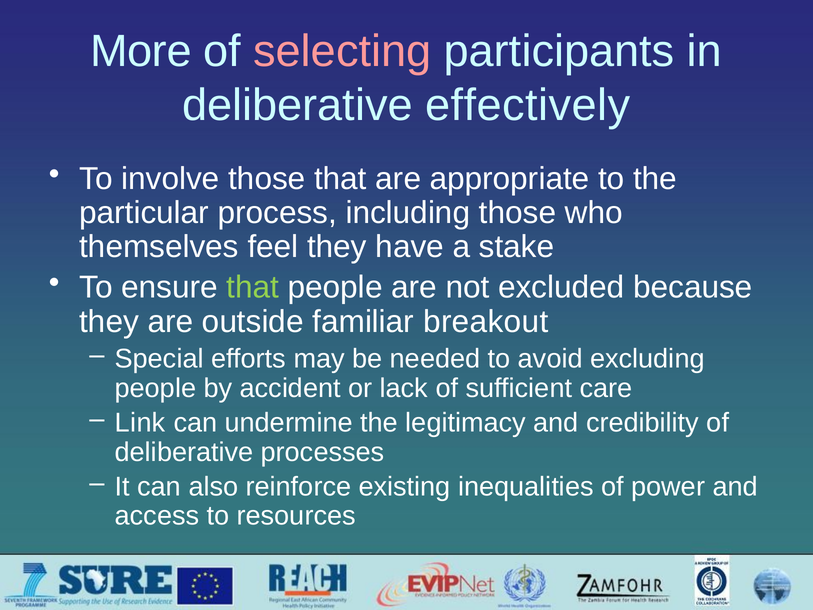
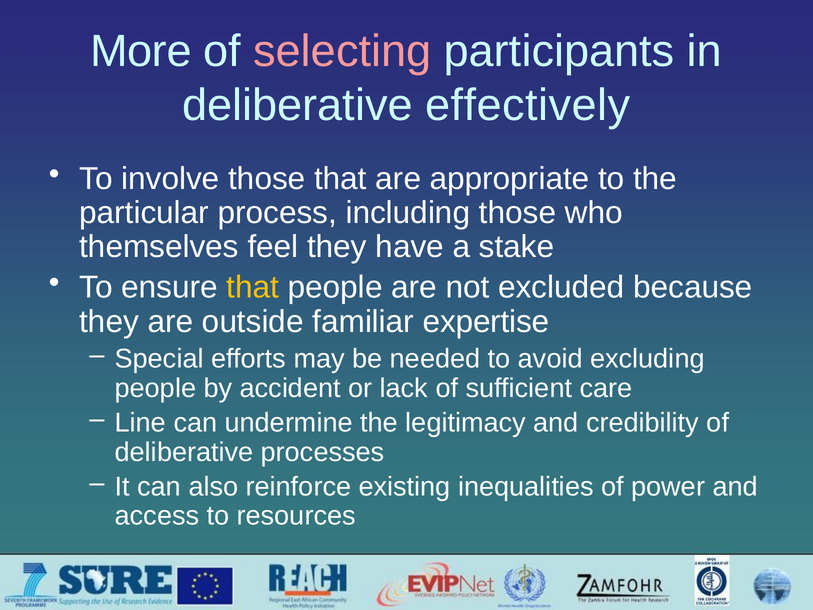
that at (253, 287) colour: light green -> yellow
breakout: breakout -> expertise
Link: Link -> Line
